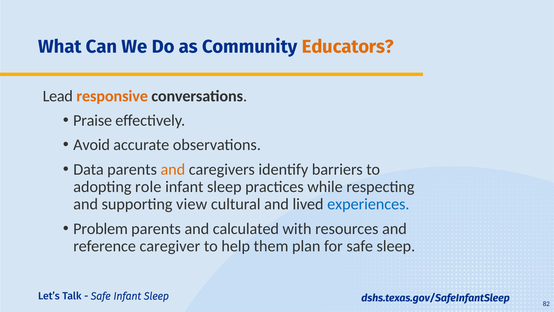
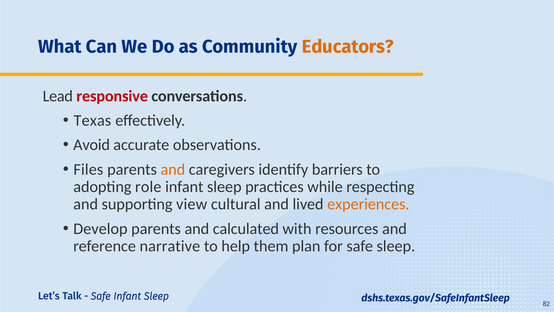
responsive colour: orange -> red
Praise: Praise -> Texas
Data: Data -> Files
experiences colour: blue -> orange
Problem: Problem -> Develop
caregiver: caregiver -> narrative
